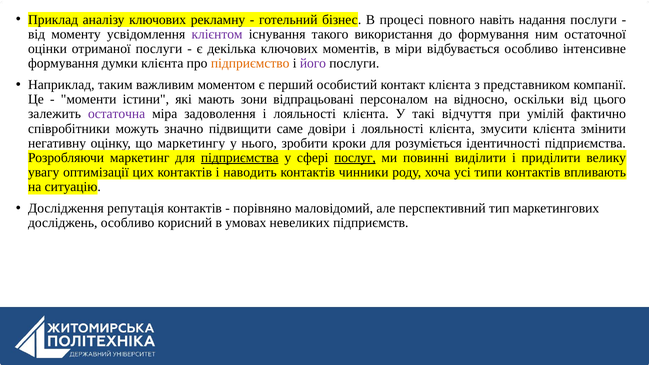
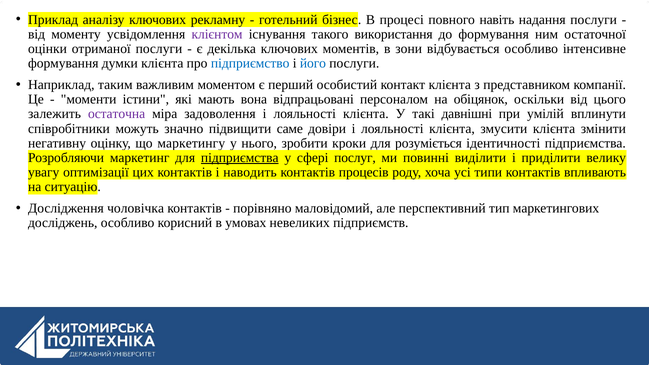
міри: міри -> зони
підприємство colour: orange -> blue
його colour: purple -> blue
зони: зони -> вона
відносно: відносно -> обіцянок
відчуття: відчуття -> давнішні
фактично: фактично -> вплинути
послуг underline: present -> none
чинники: чинники -> процесів
репутація: репутація -> чоловічка
